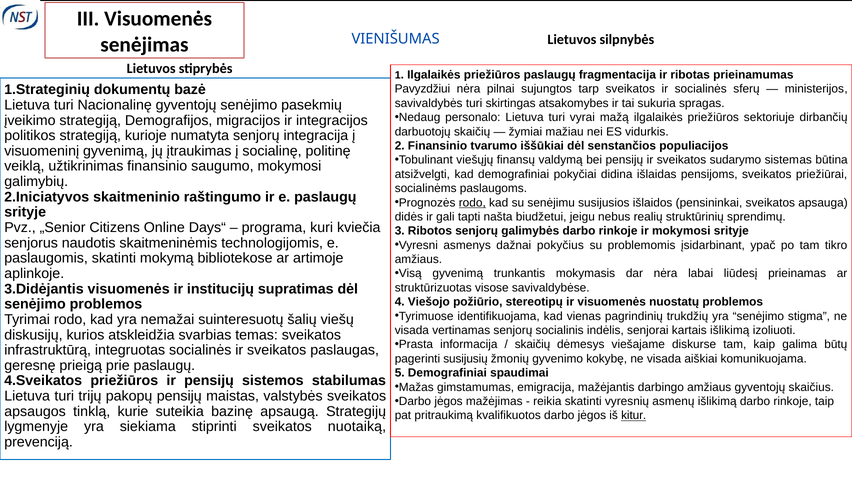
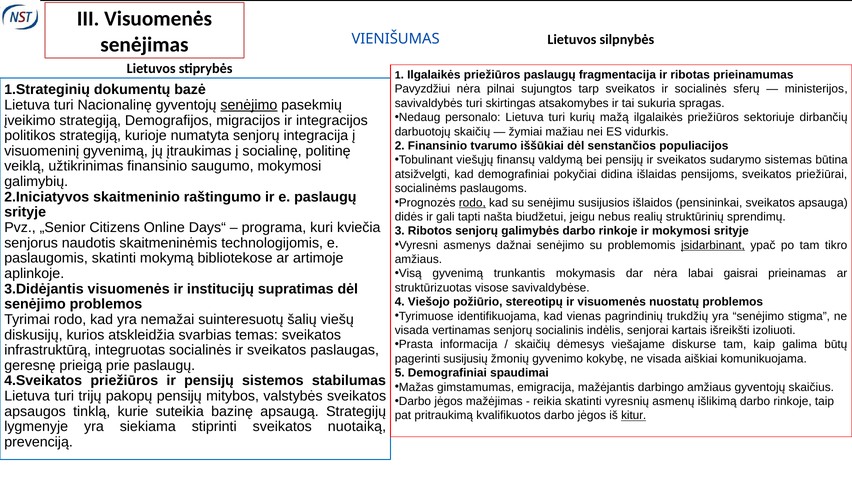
senėjimo at (249, 105) underline: none -> present
vyrai: vyrai -> kurių
dažnai pokyčius: pokyčius -> senėjimo
įsidarbinant underline: none -> present
liūdesį: liūdesį -> gaisrai
kartais išlikimą: išlikimą -> išreikšti
maistas: maistas -> mitybos
